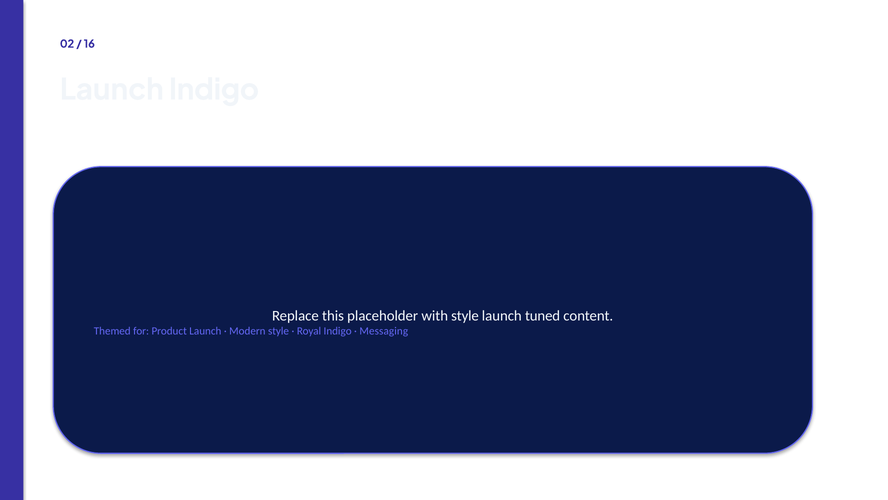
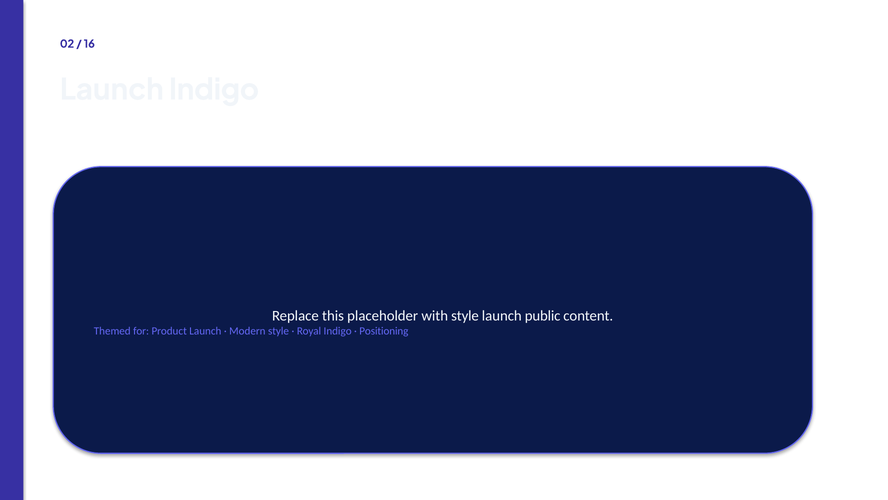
tuned: tuned -> public
Messaging: Messaging -> Positioning
